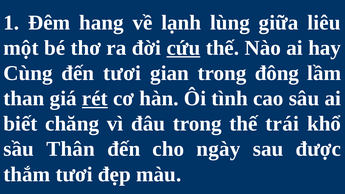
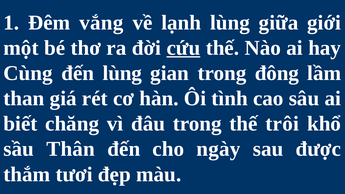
hang: hang -> vắng
liêu: liêu -> giới
đến tươi: tươi -> lùng
rét underline: present -> none
trái: trái -> trôi
